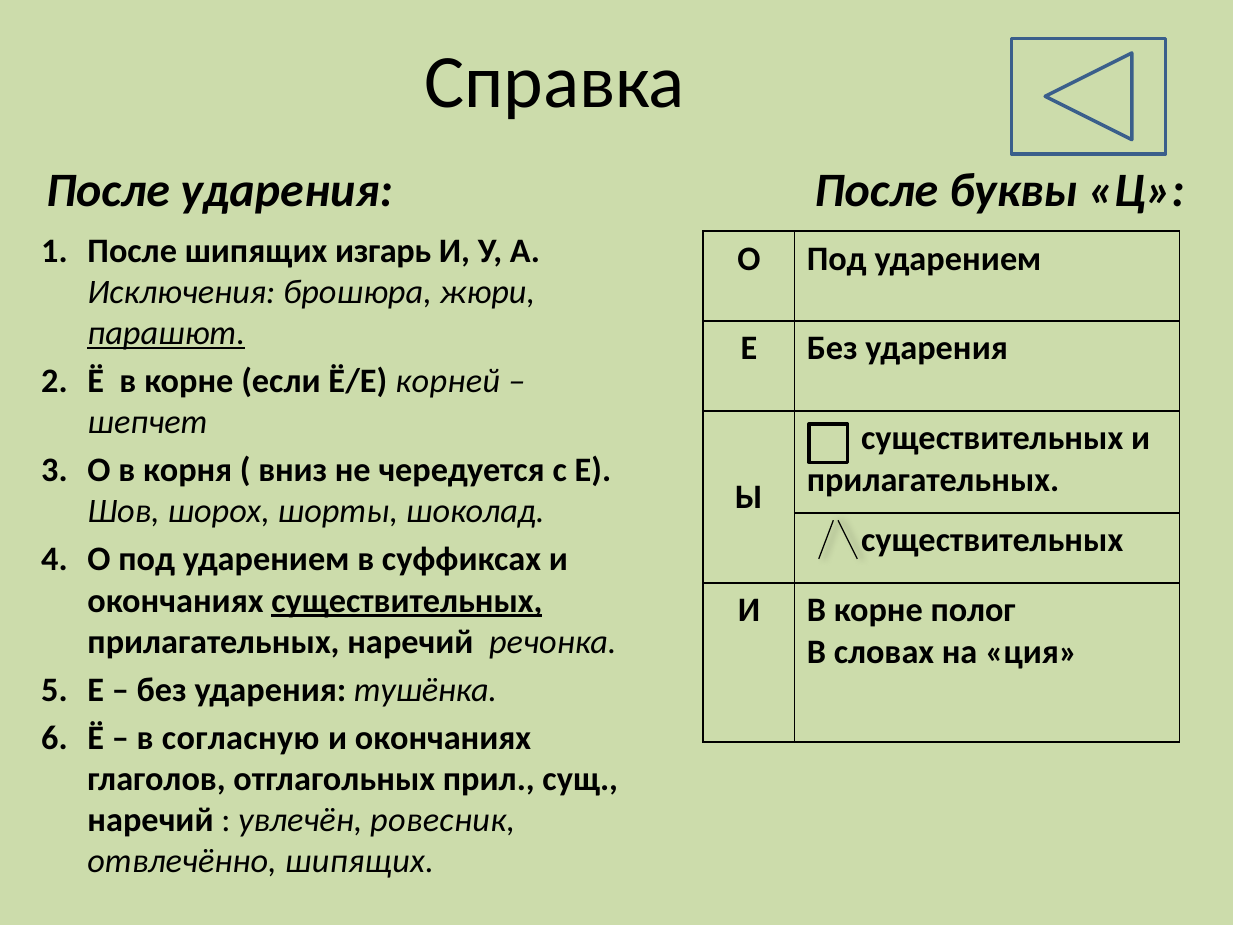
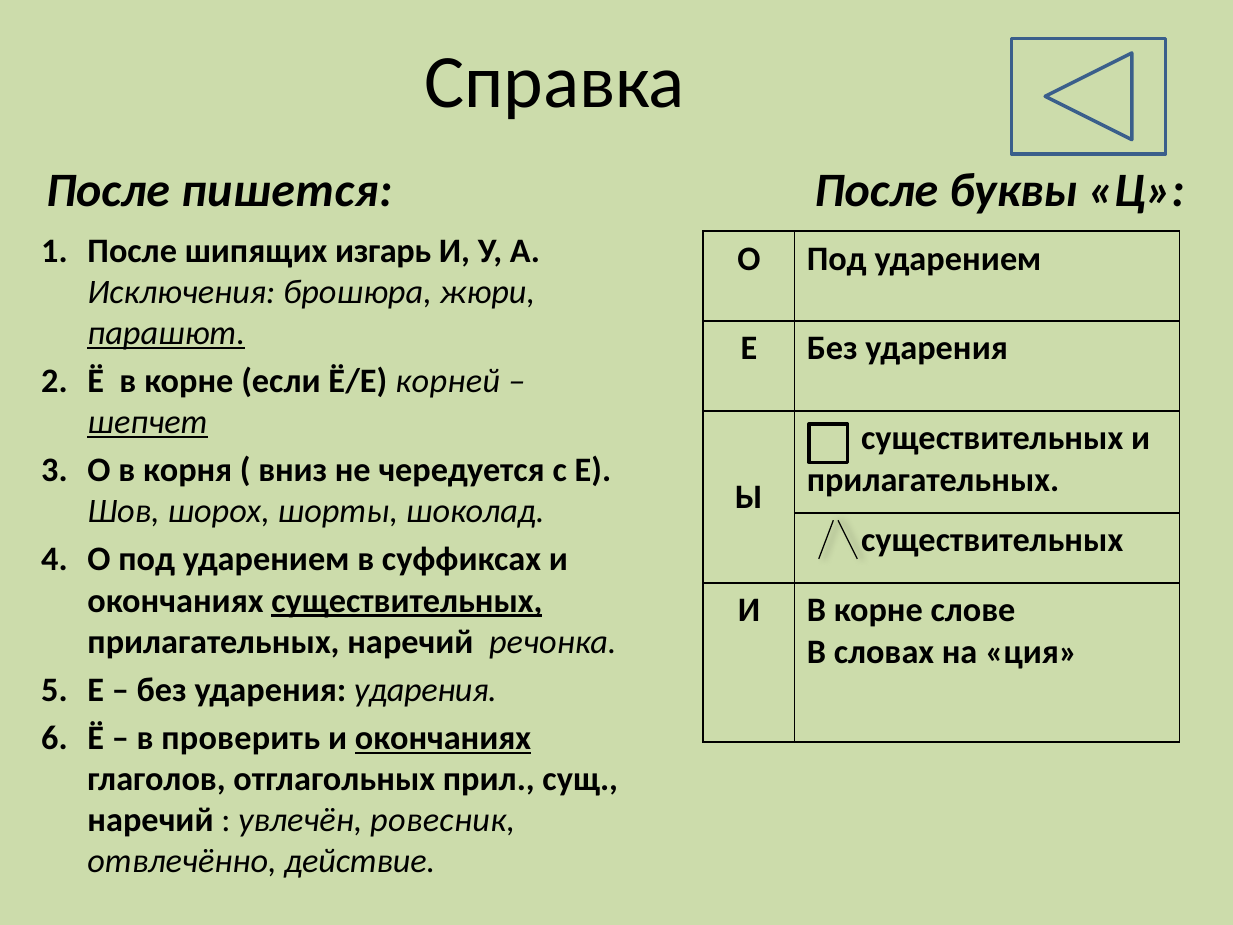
После ударения: ударения -> пишется
шепчет underline: none -> present
полог: полог -> слове
ударения тушёнка: тушёнка -> ударения
согласную: согласную -> проверить
окончаниях at (443, 738) underline: none -> present
отвлечённо шипящих: шипящих -> действие
